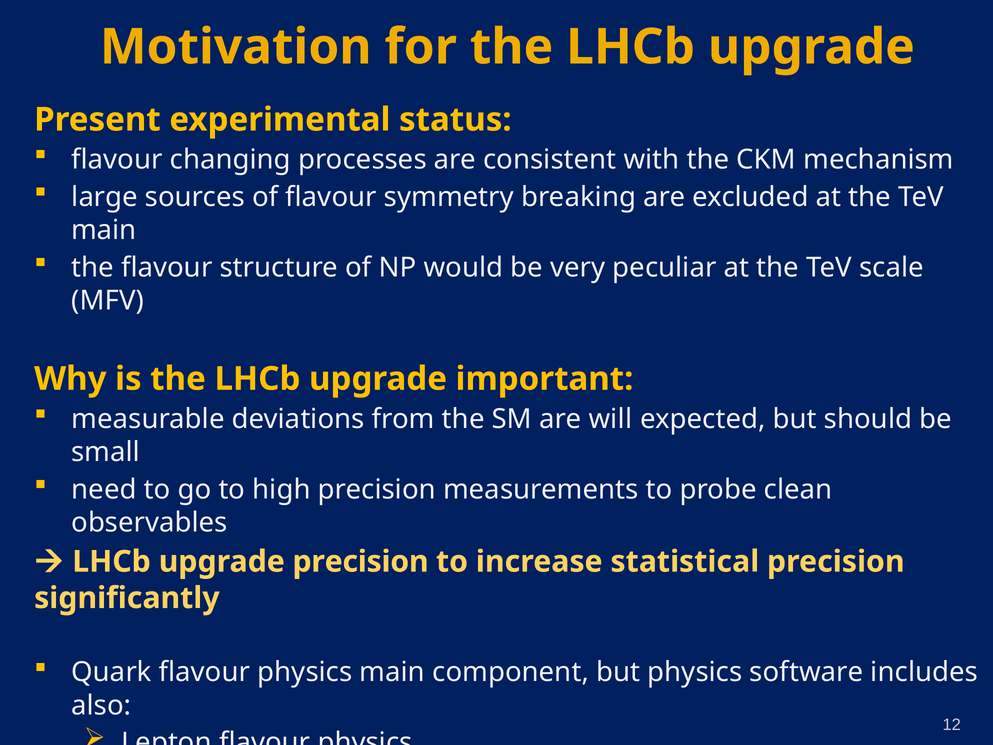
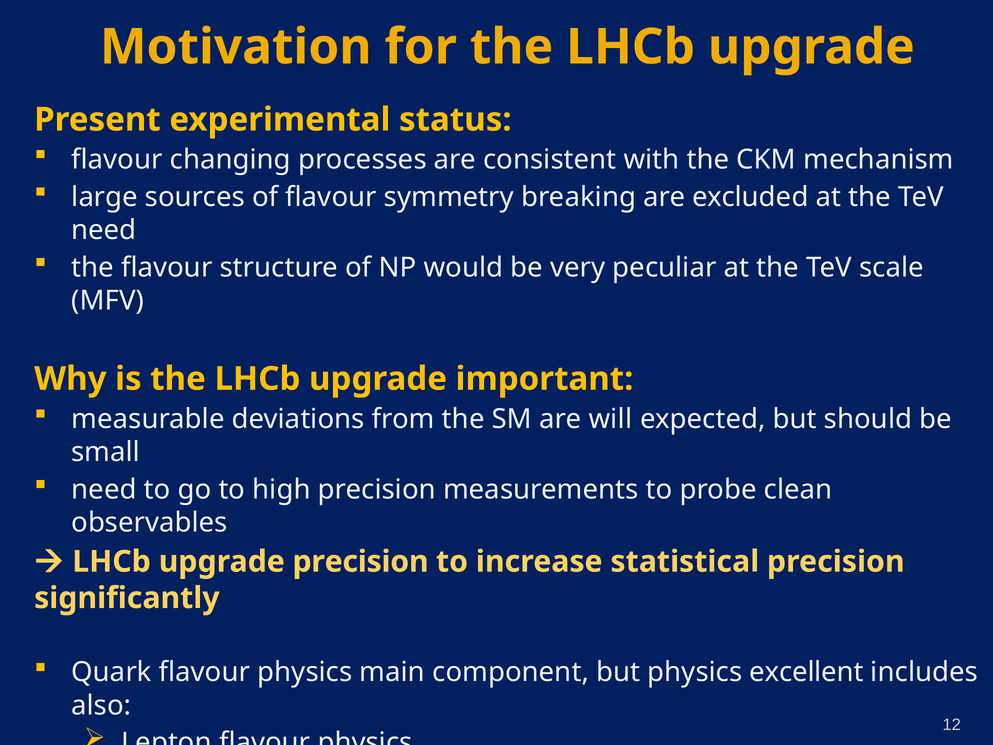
main at (104, 230): main -> need
software: software -> excellent
